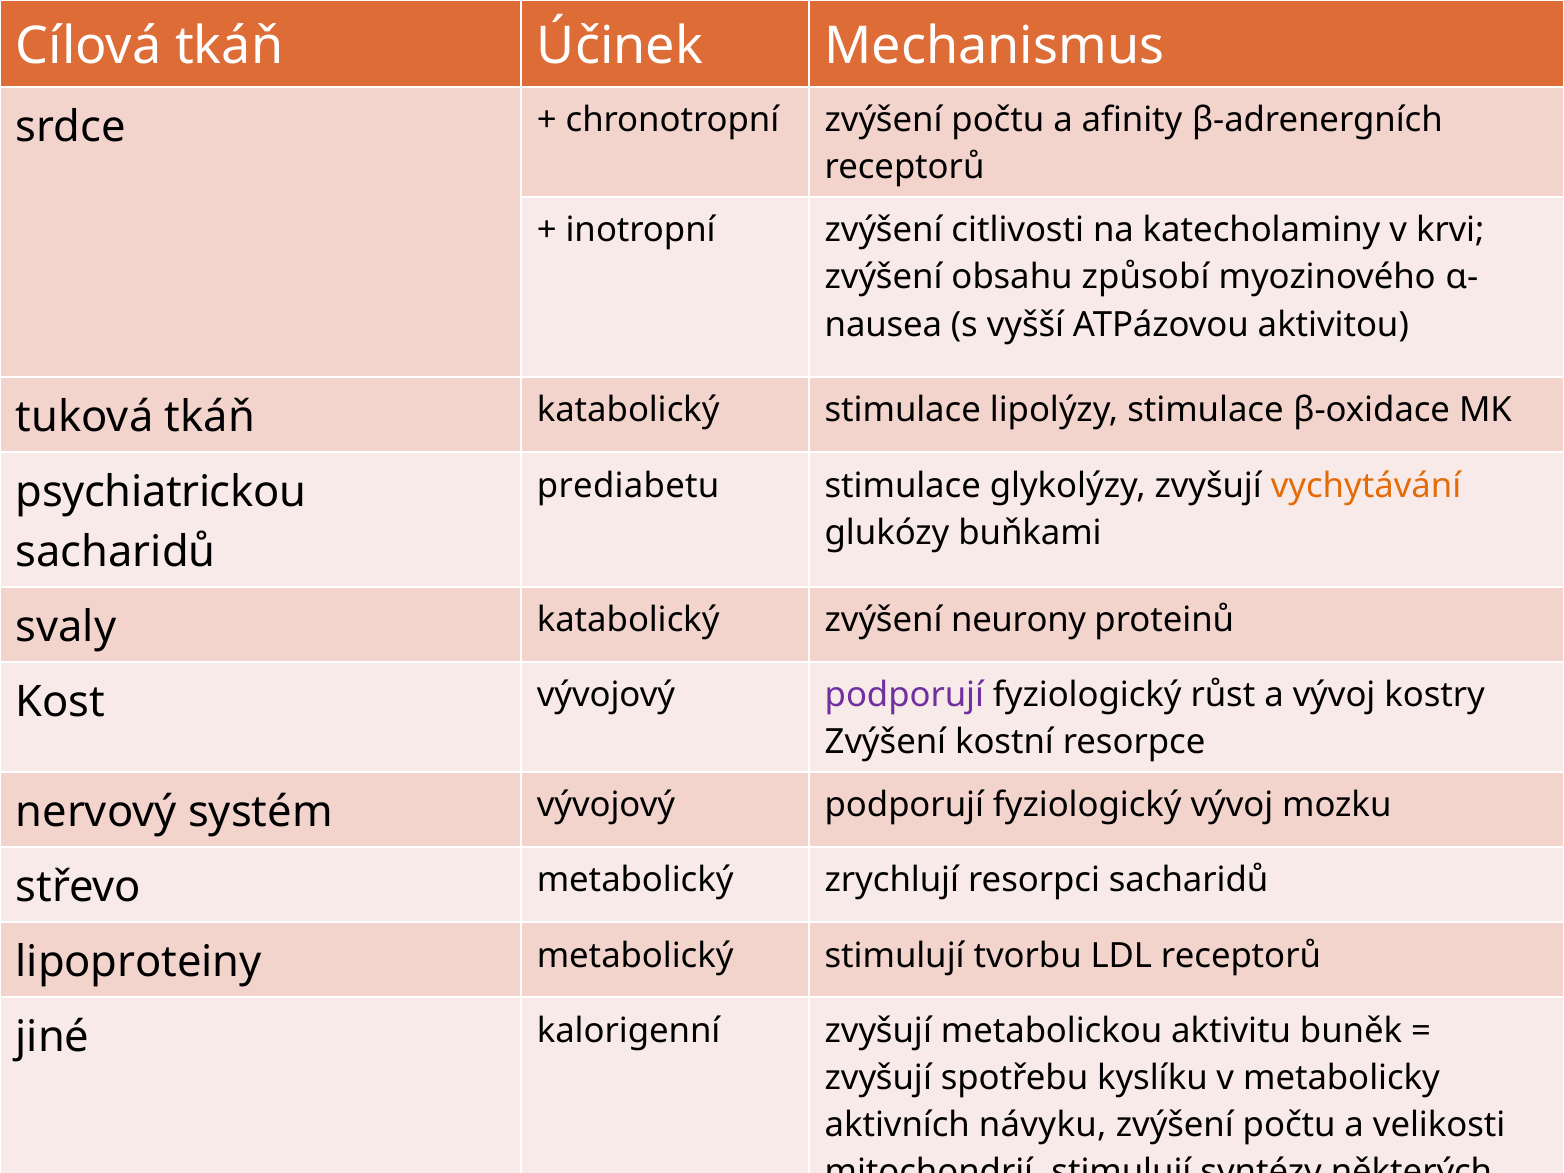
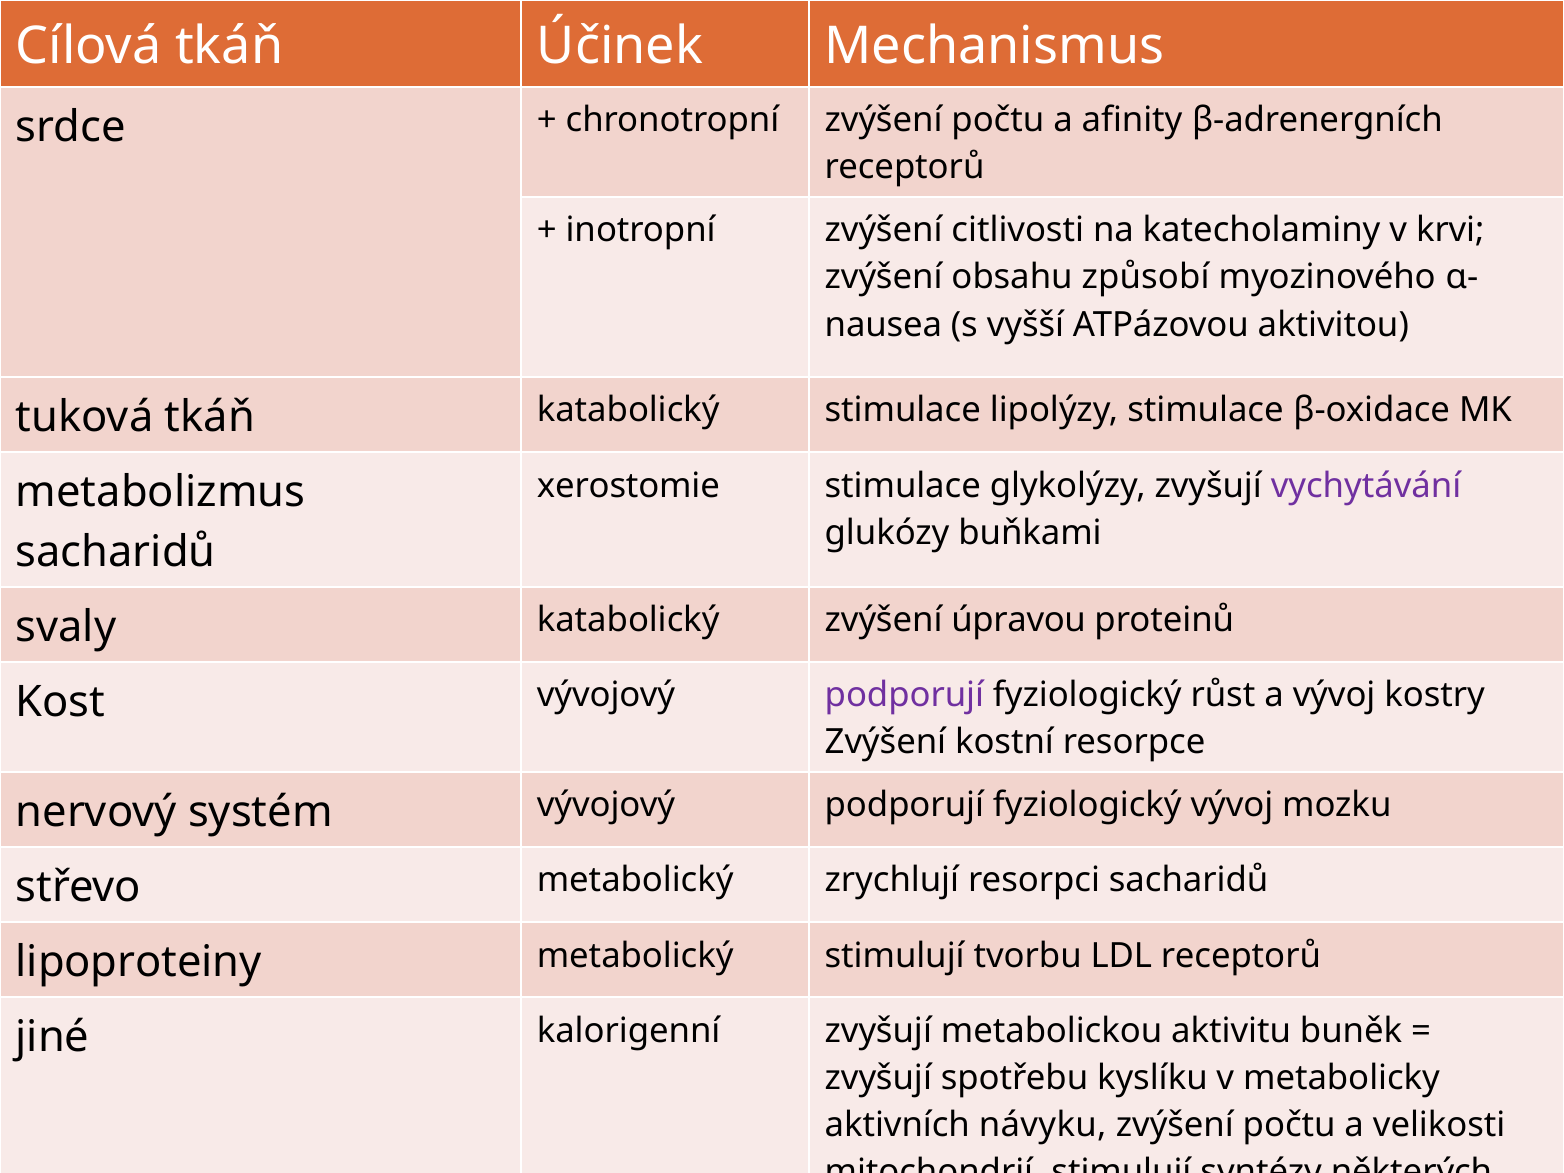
prediabetu: prediabetu -> xerostomie
vychytávání colour: orange -> purple
psychiatrickou: psychiatrickou -> metabolizmus
neurony: neurony -> úpravou
